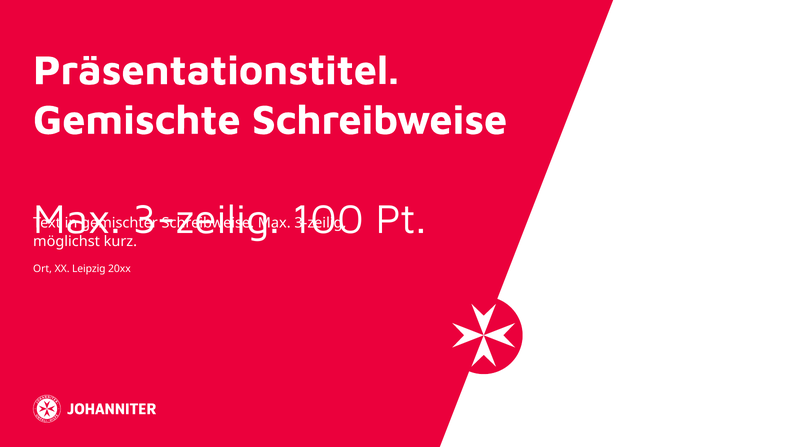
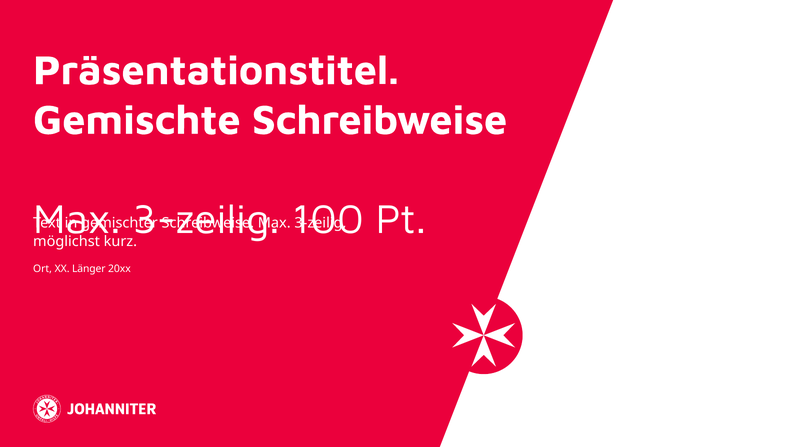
Leipzig: Leipzig -> Länger
